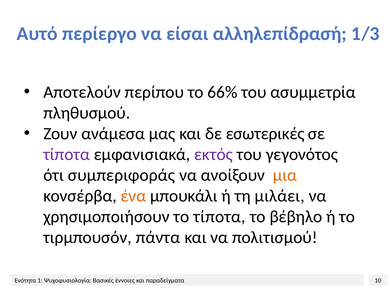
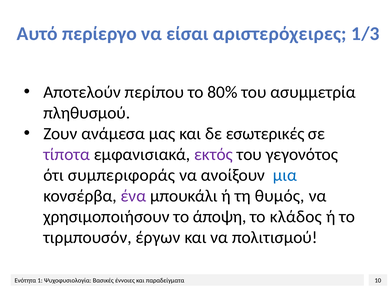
αλληλεπίδρασή: αλληλεπίδρασή -> αριστερόχειρες
66%: 66% -> 80%
μια colour: orange -> blue
ένα colour: orange -> purple
μιλάει: μιλάει -> θυμός
το τίποτα: τίποτα -> άποψη
βέβηλο: βέβηλο -> κλάδος
πάντα: πάντα -> έργων
